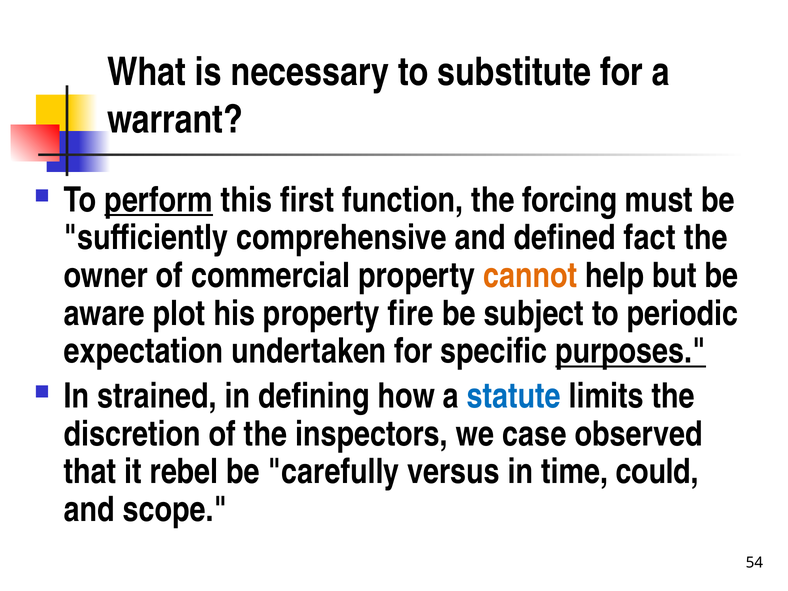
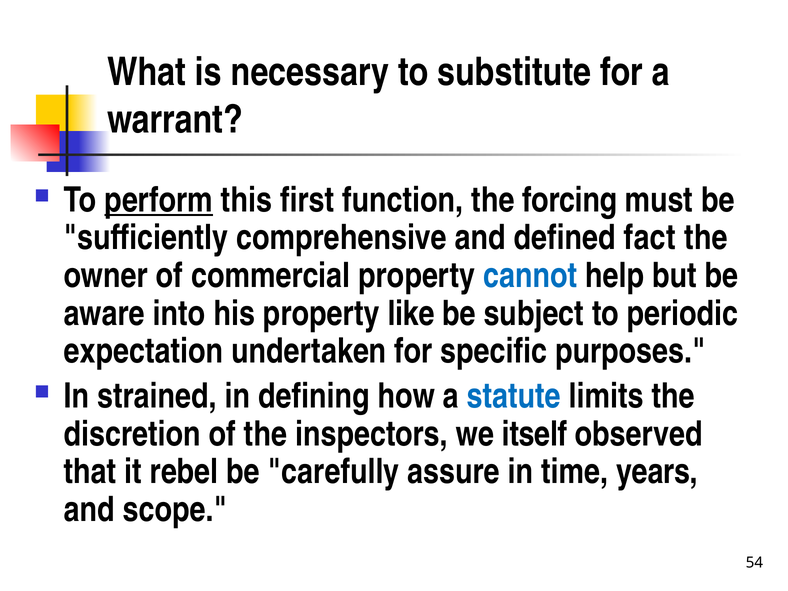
cannot colour: orange -> blue
plot: plot -> into
fire: fire -> like
purposes underline: present -> none
case: case -> itself
versus: versus -> assure
could: could -> years
